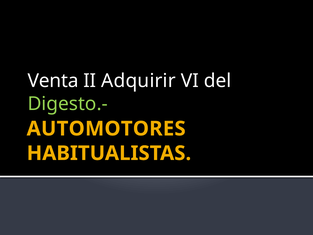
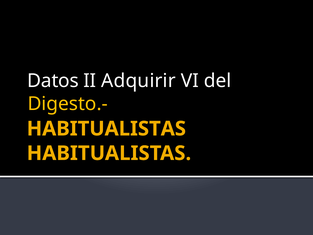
Venta: Venta -> Datos
Digesto.- colour: light green -> yellow
AUTOMOTORES at (106, 129): AUTOMOTORES -> HABITUALISTAS
